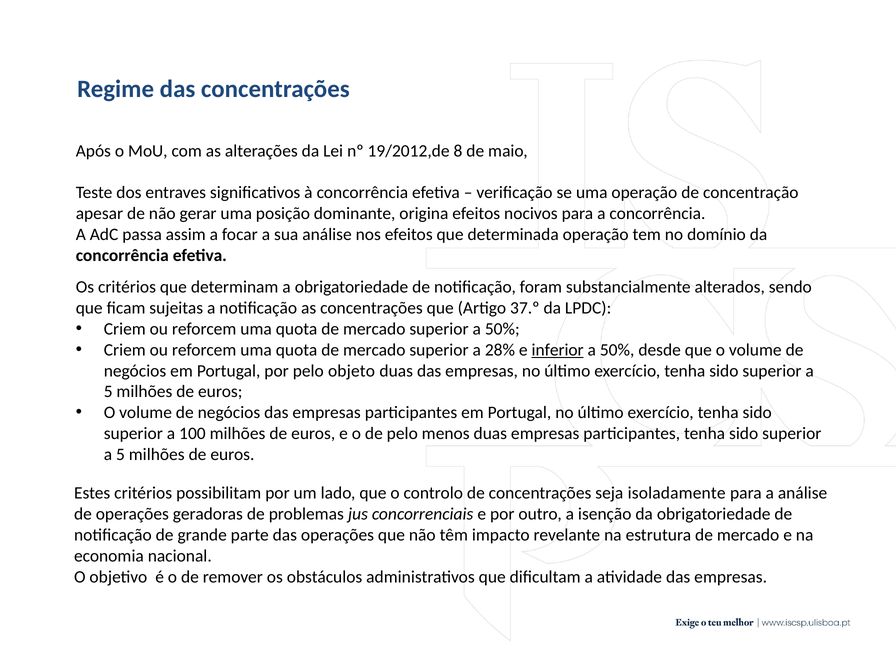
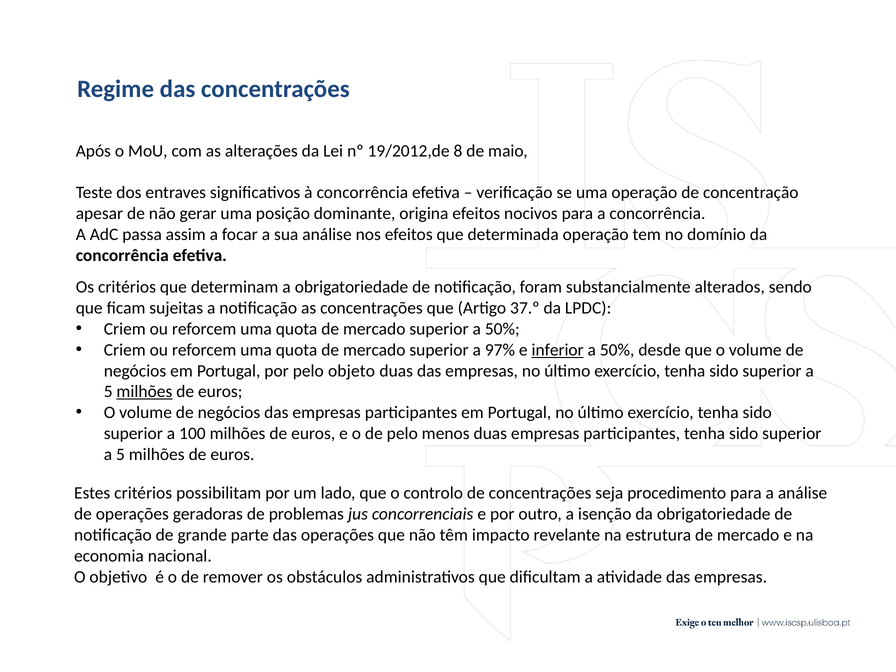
28%: 28% -> 97%
milhões at (144, 392) underline: none -> present
isoladamente: isoladamente -> procedimento
